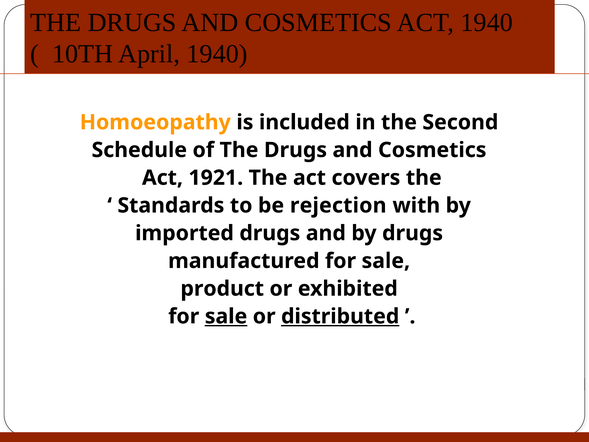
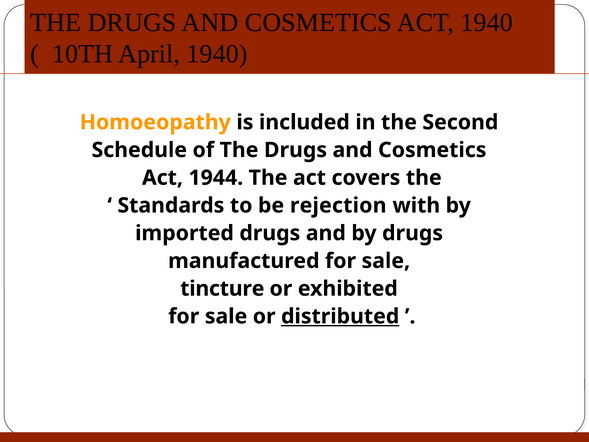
1921: 1921 -> 1944
product: product -> tincture
sale at (226, 316) underline: present -> none
